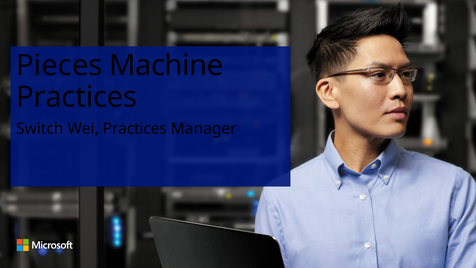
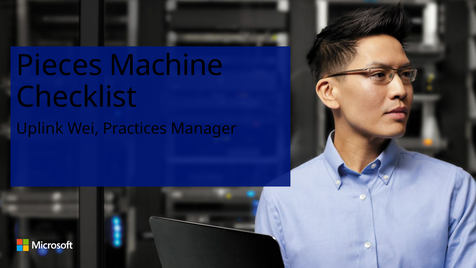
Practices at (77, 97): Practices -> Checklist
Switch: Switch -> Uplink
